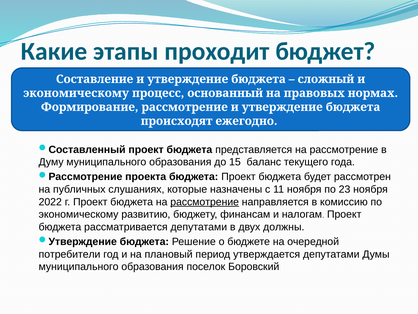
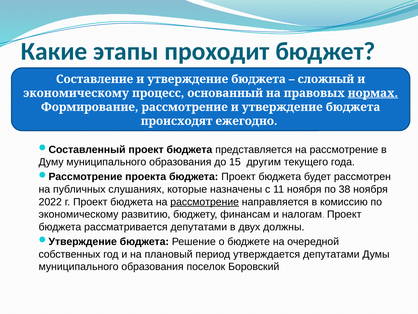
нормах underline: none -> present
баланс: баланс -> другим
23: 23 -> 38
потребители: потребители -> собственных
